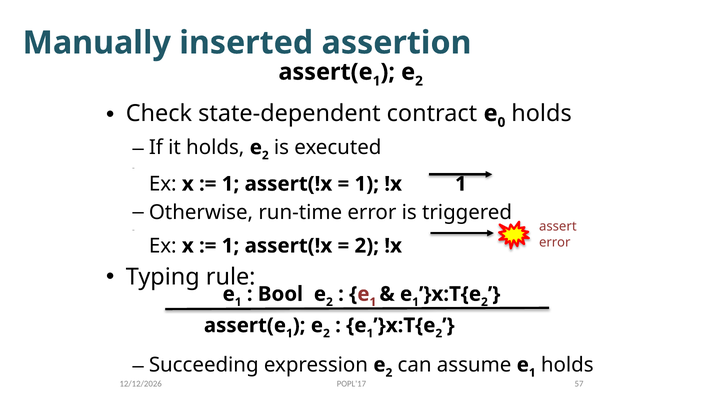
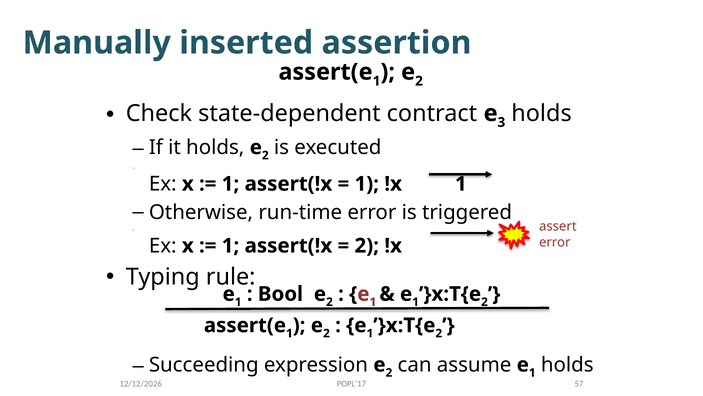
0: 0 -> 3
